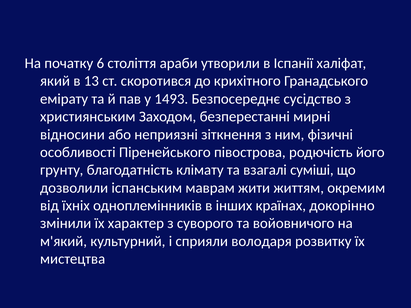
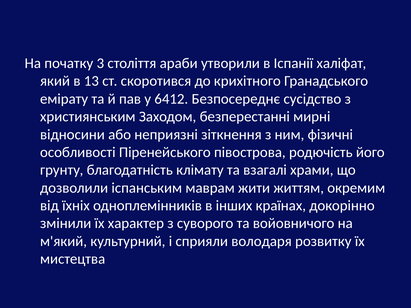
6: 6 -> 3
1493: 1493 -> 6412
суміші: суміші -> храми
